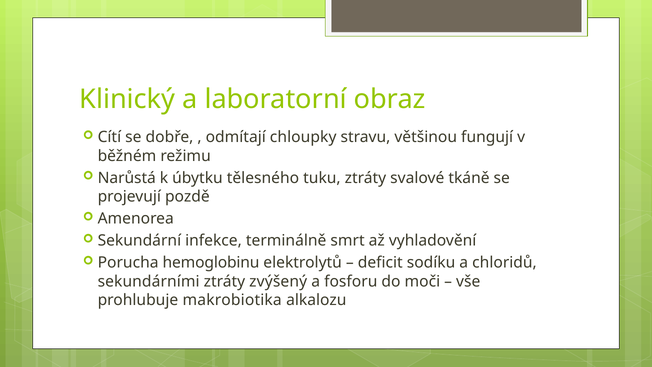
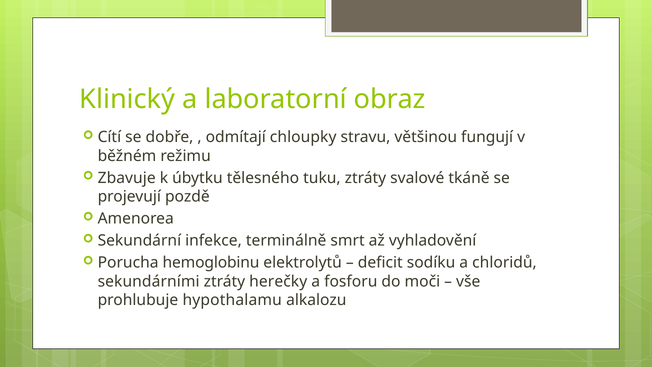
Narůstá: Narůstá -> Zbavuje
zvýšený: zvýšený -> herečky
makrobiotika: makrobiotika -> hypothalamu
